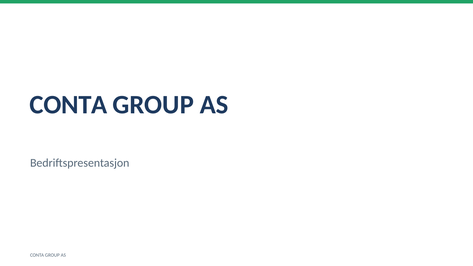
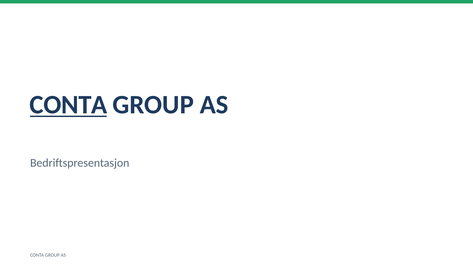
CONTA at (69, 105) underline: none -> present
